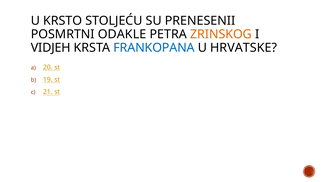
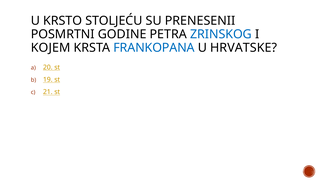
ODAKLE: ODAKLE -> GODINE
ZRINSKOG colour: orange -> blue
VIDJEH: VIDJEH -> KOJEM
